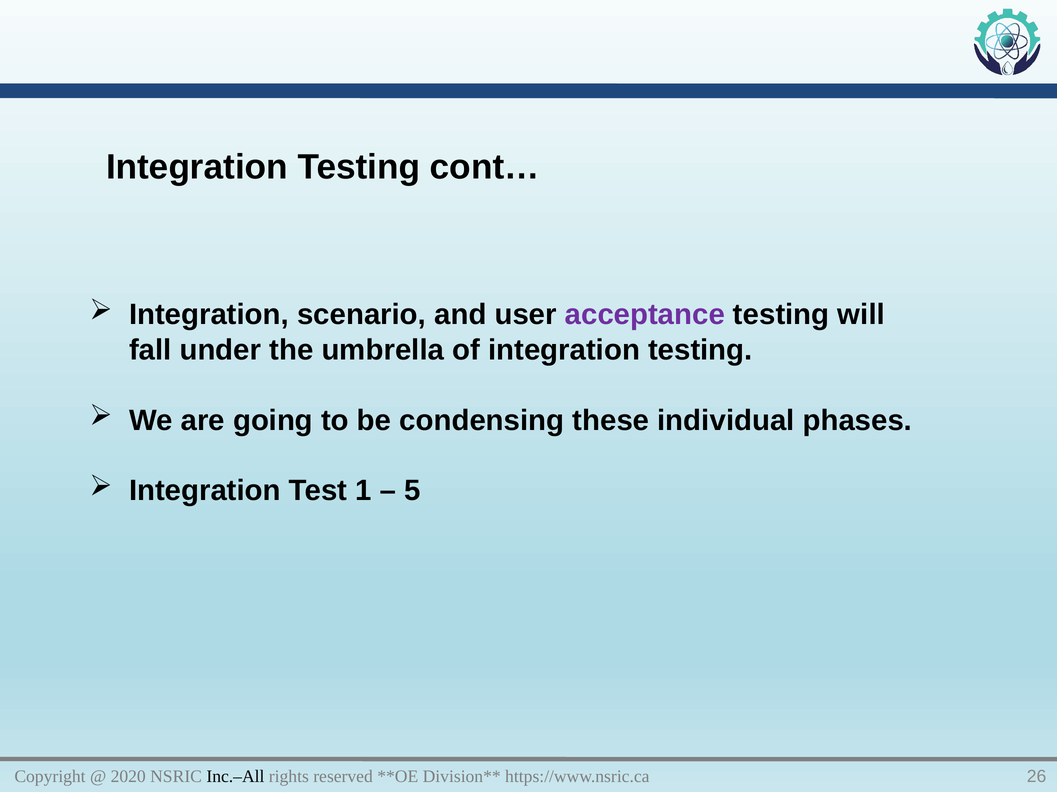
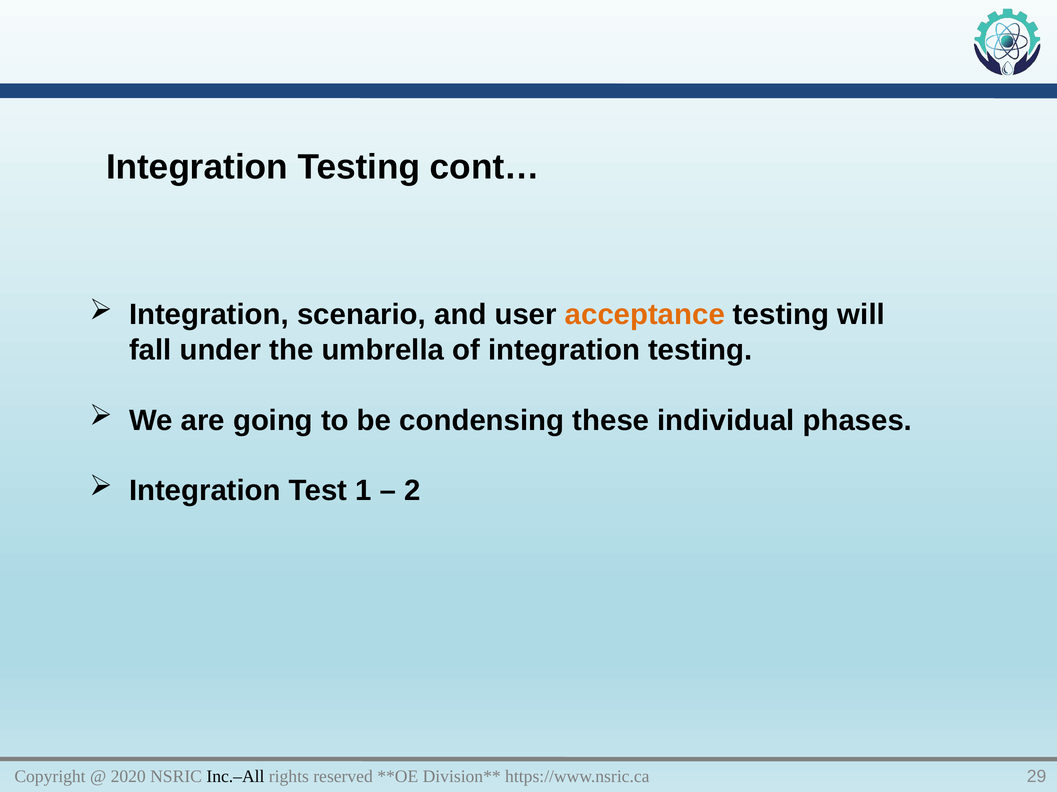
acceptance colour: purple -> orange
5: 5 -> 2
26: 26 -> 29
